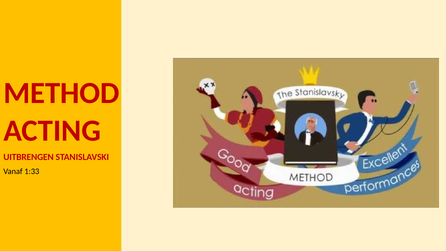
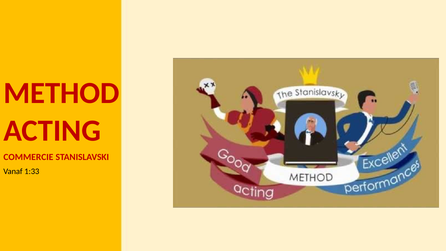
UITBRENGEN: UITBRENGEN -> COMMERCIE
